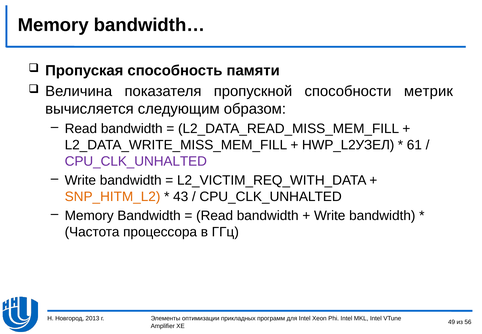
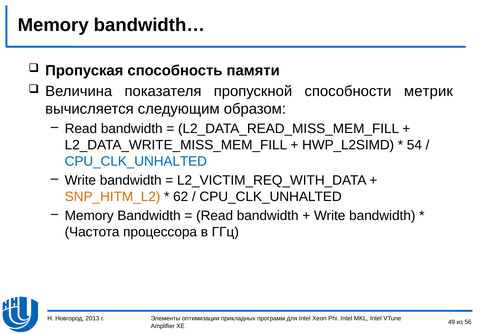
HWP_L2УЗЕЛ: HWP_L2УЗЕЛ -> HWP_L2SIMD
61: 61 -> 54
CPU_CLK_UNHALTED at (136, 161) colour: purple -> blue
43: 43 -> 62
